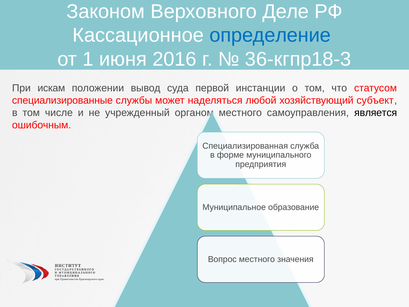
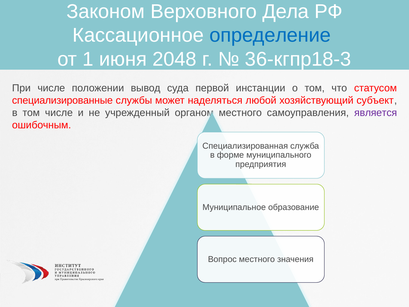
Деле: Деле -> Дела
2016: 2016 -> 2048
При искам: искам -> числе
является colour: black -> purple
